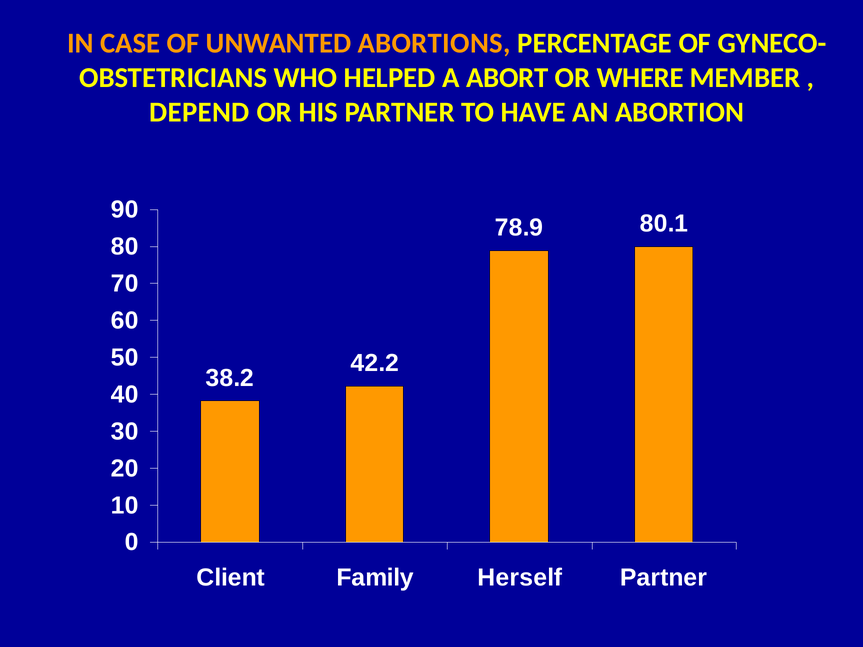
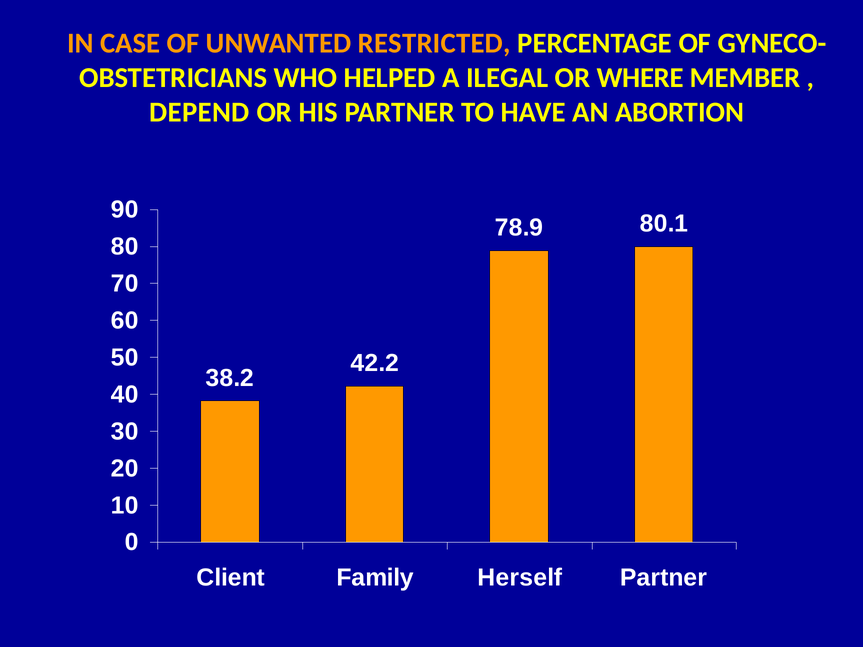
ABORTIONS: ABORTIONS -> RESTRICTED
ABORT: ABORT -> ILEGAL
